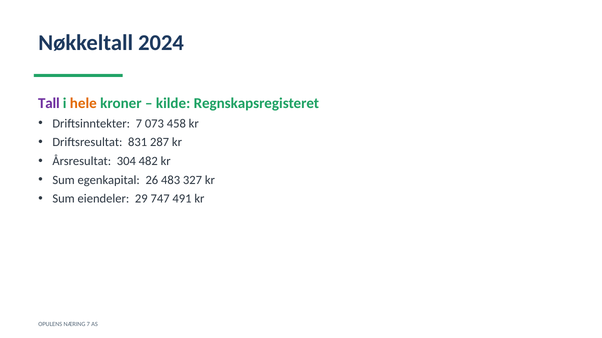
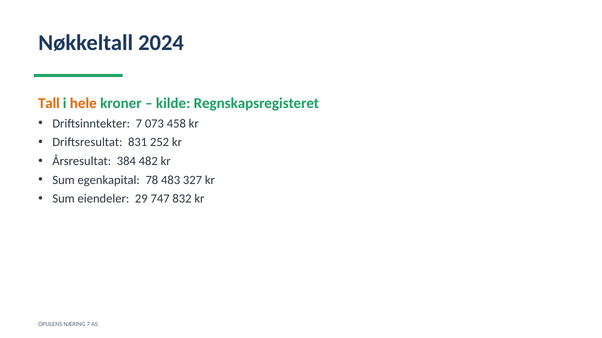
Tall colour: purple -> orange
287: 287 -> 252
304: 304 -> 384
26: 26 -> 78
491: 491 -> 832
